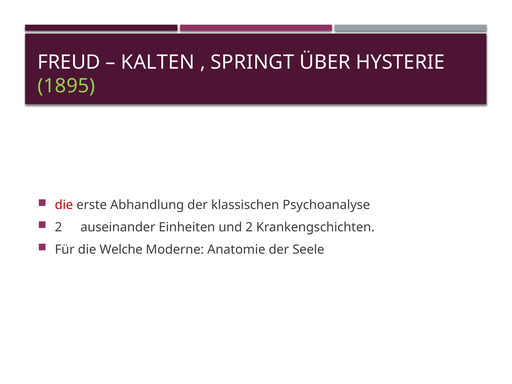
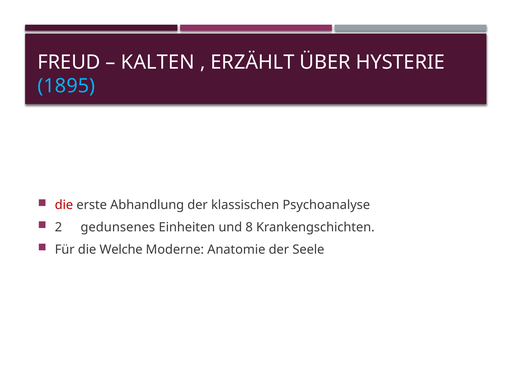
SPRINGT: SPRINGT -> ERZÄHLT
1895 colour: light green -> light blue
auseinander: auseinander -> gedunsenes
und 2: 2 -> 8
